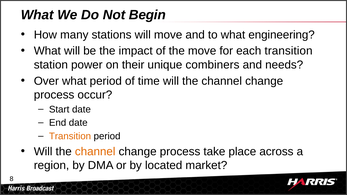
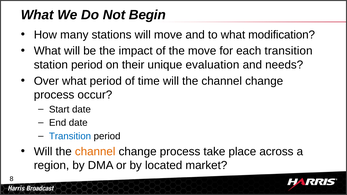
engineering: engineering -> modification
station power: power -> period
combiners: combiners -> evaluation
Transition at (70, 136) colour: orange -> blue
